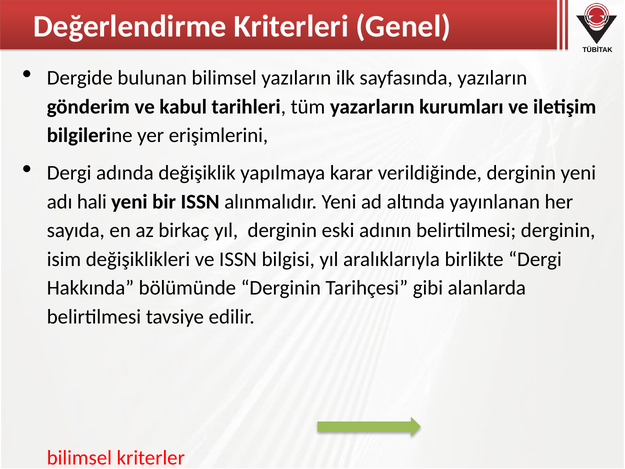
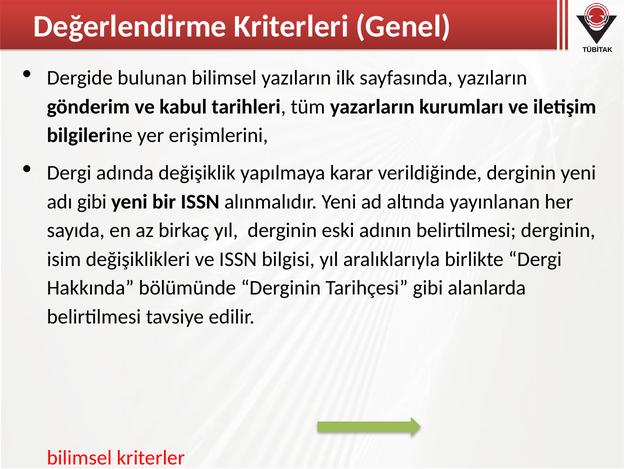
adı hali: hali -> gibi
